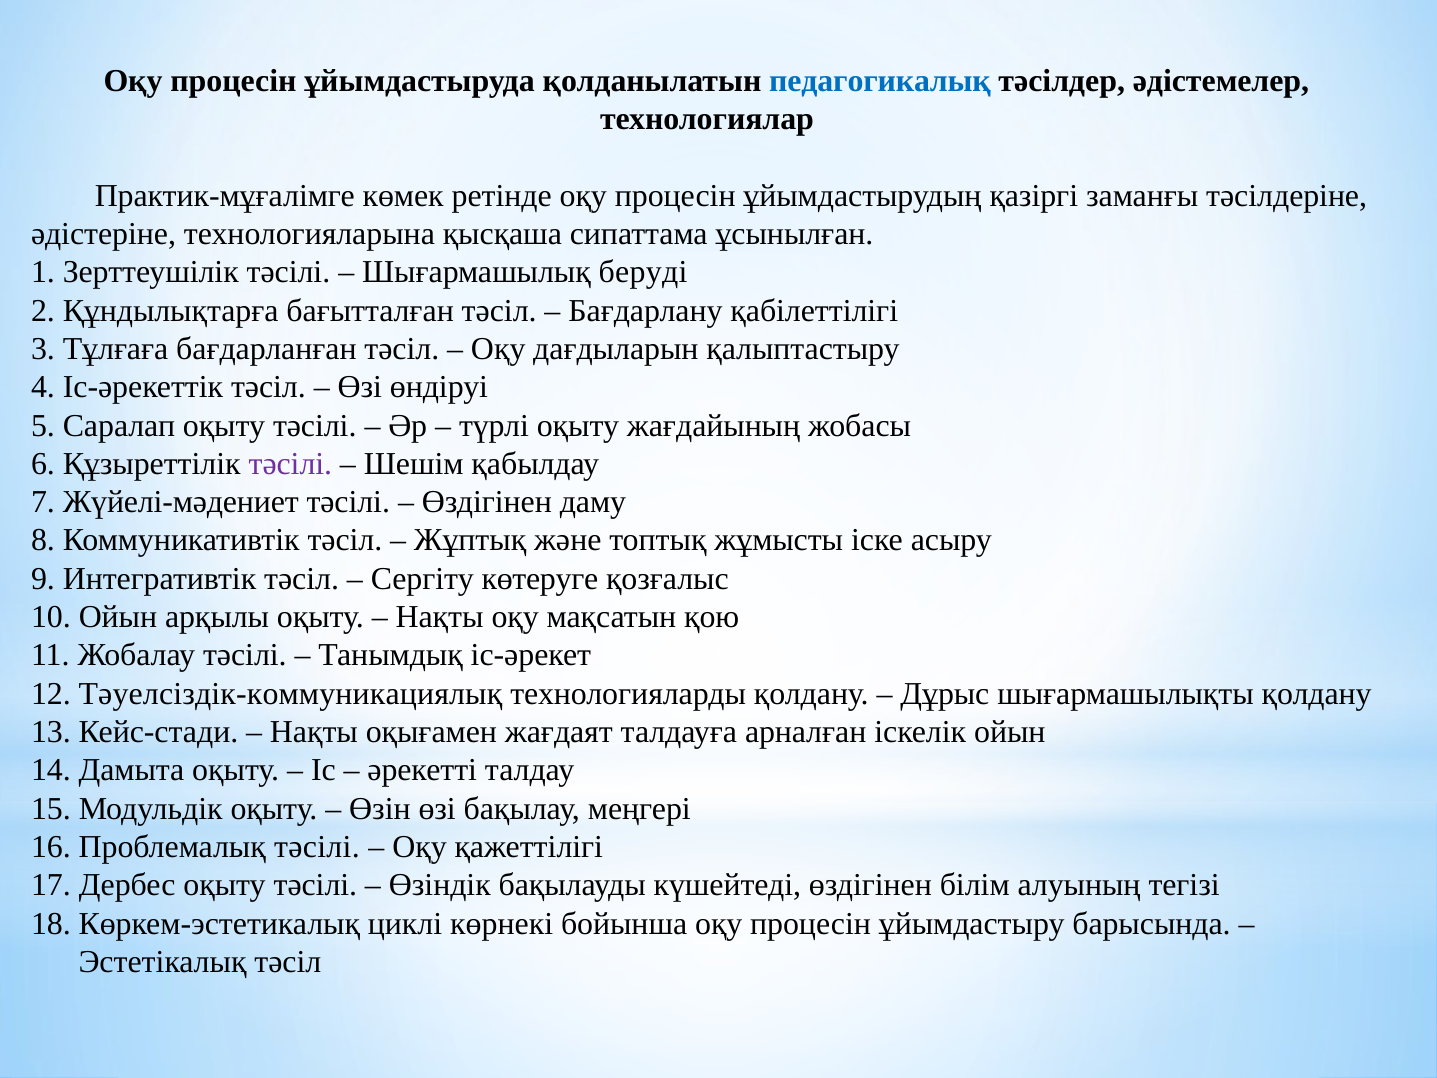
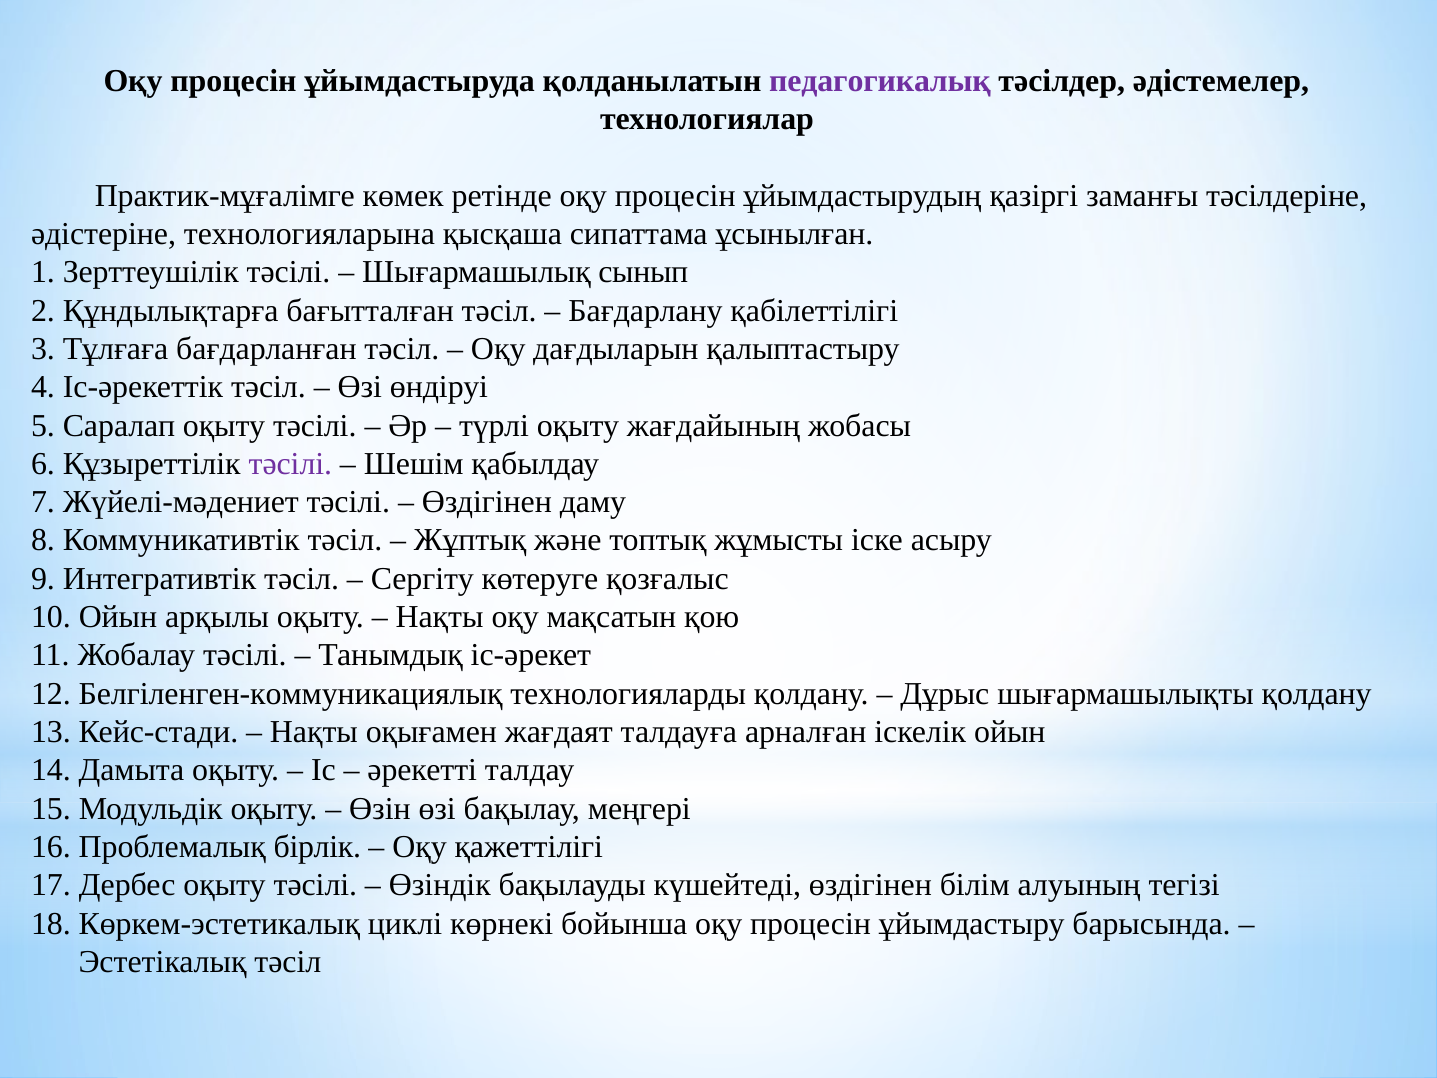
педагогикалық colour: blue -> purple
беруді: беруді -> сынып
Тәуелсіздік-коммуникациялық: Тәуелсіздік-коммуникациялық -> Белгіленген-коммуникациялық
Проблемалық тәсілі: тәсілі -> бірлік
